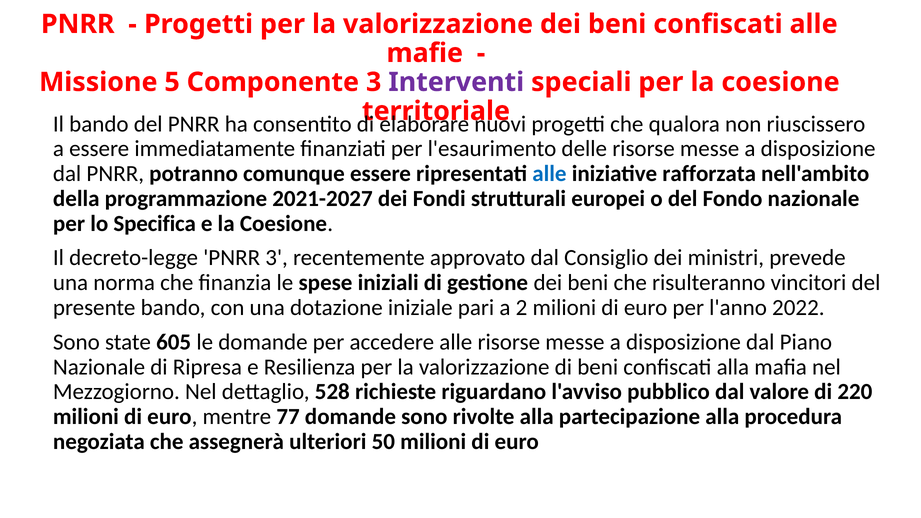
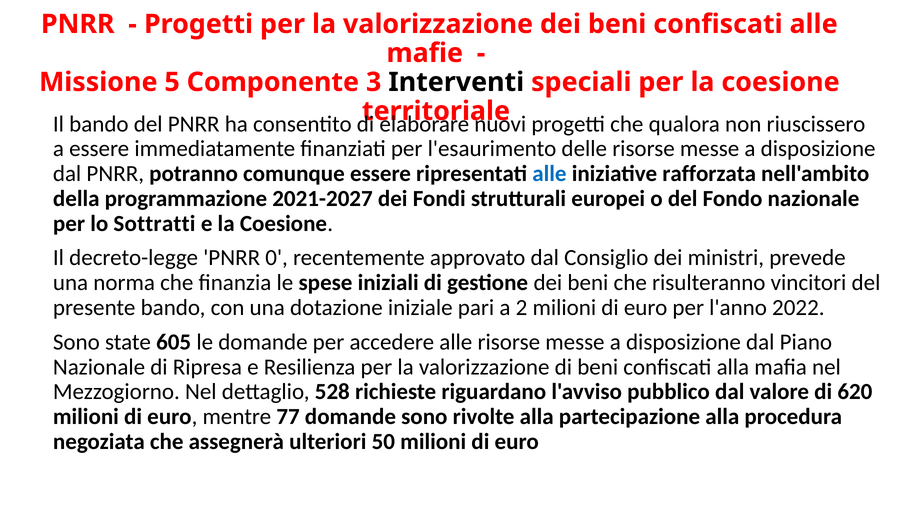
Interventi colour: purple -> black
Specifica: Specifica -> Sottratti
PNRR 3: 3 -> 0
220: 220 -> 620
